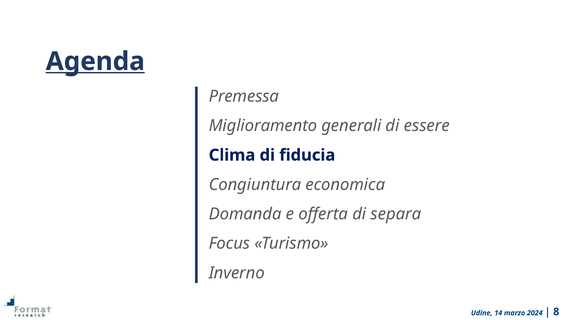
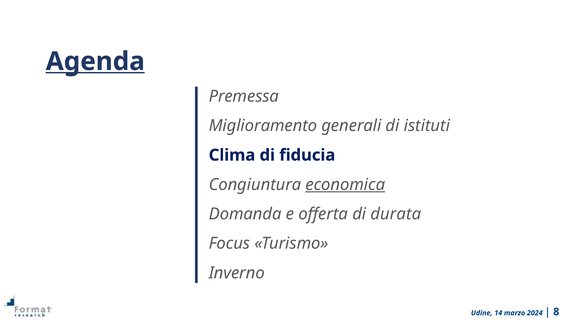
essere: essere -> istituti
economica underline: none -> present
separa: separa -> durata
